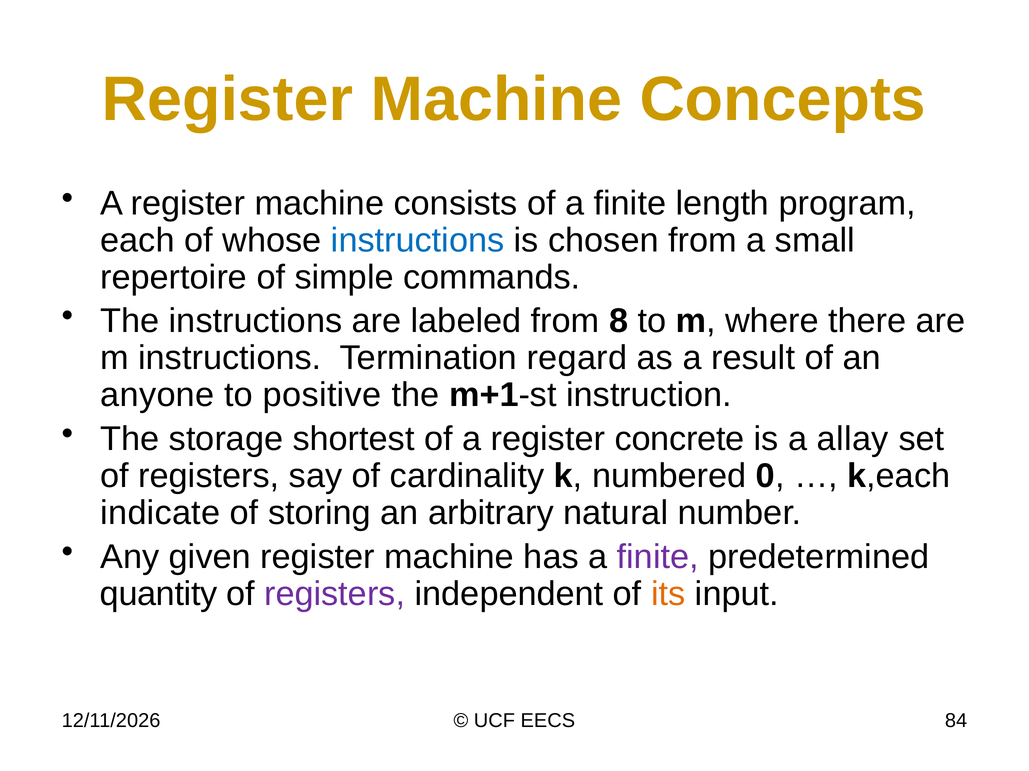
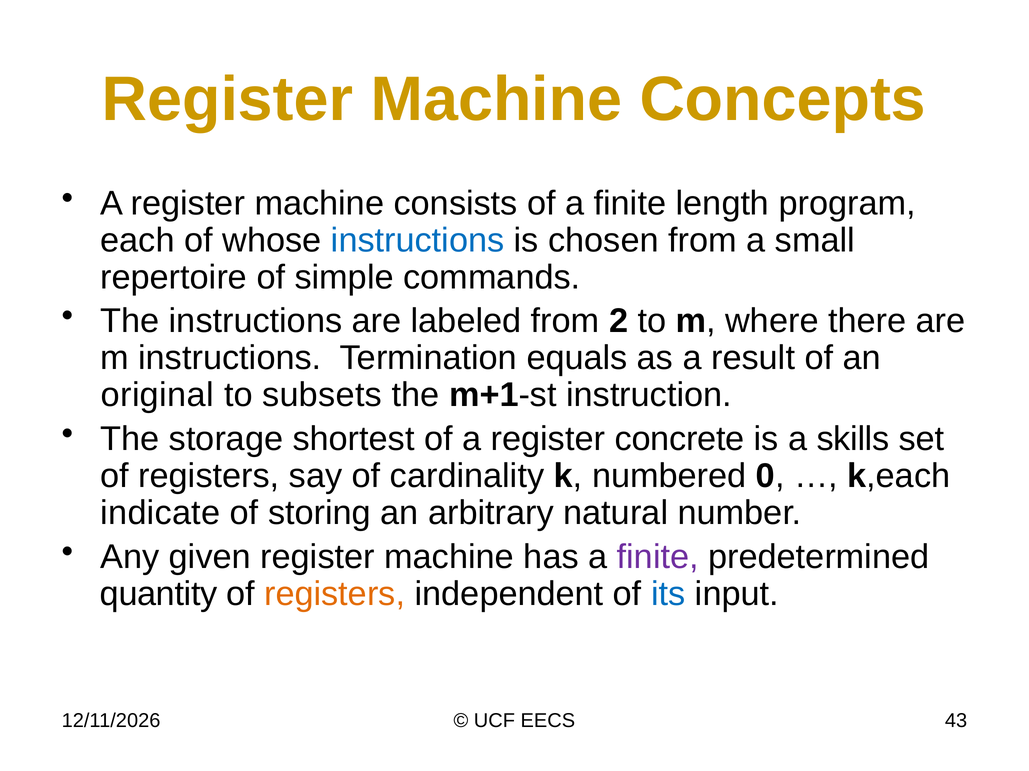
8: 8 -> 2
regard: regard -> equals
anyone: anyone -> original
positive: positive -> subsets
allay: allay -> skills
registers at (335, 594) colour: purple -> orange
its colour: orange -> blue
84: 84 -> 43
